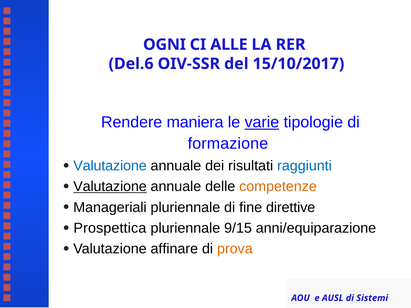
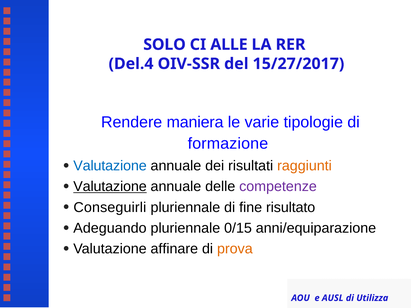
OGNI: OGNI -> SOLO
Del.6: Del.6 -> Del.4
15/10/2017: 15/10/2017 -> 15/27/2017
varie underline: present -> none
raggiunti colour: blue -> orange
competenze colour: orange -> purple
Manageriali: Manageriali -> Conseguirli
direttive: direttive -> risultato
Prospettica: Prospettica -> Adeguando
9/15: 9/15 -> 0/15
Sistemi: Sistemi -> Utilizza
